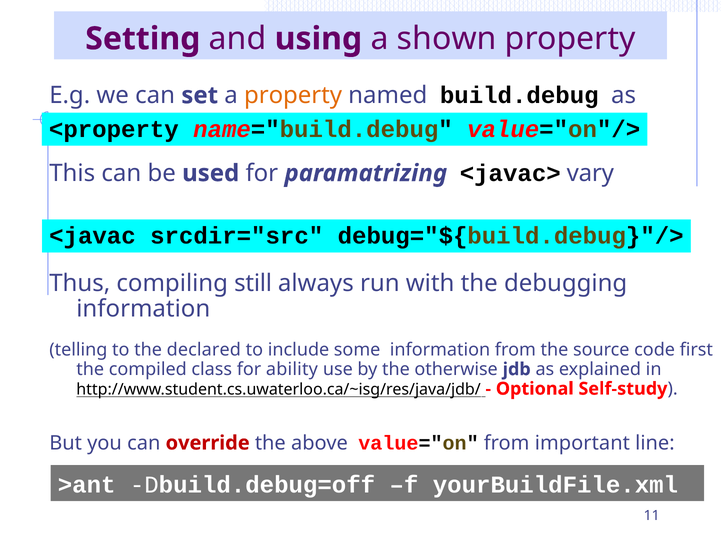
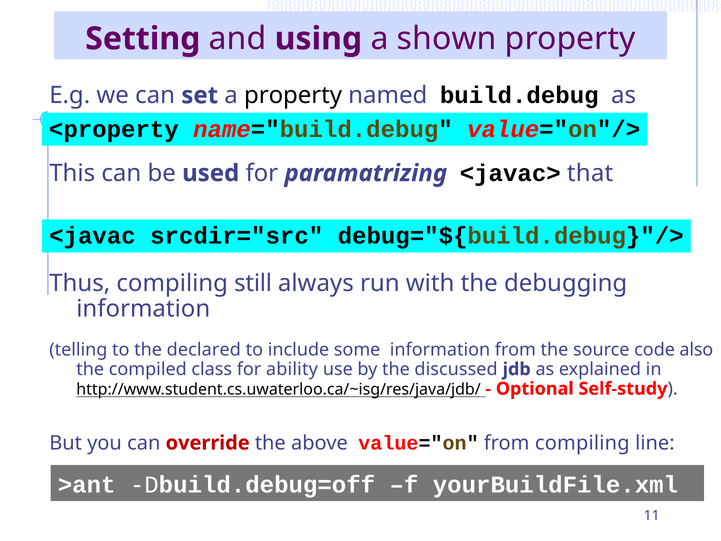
property at (293, 95) colour: orange -> black
vary: vary -> that
first: first -> also
otherwise: otherwise -> discussed
from important: important -> compiling
